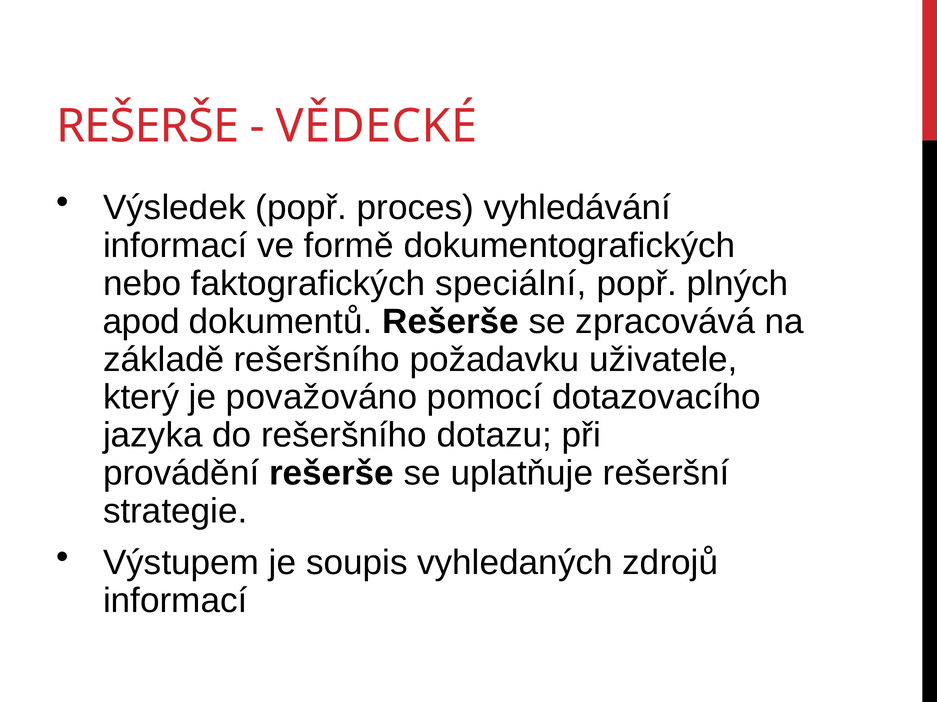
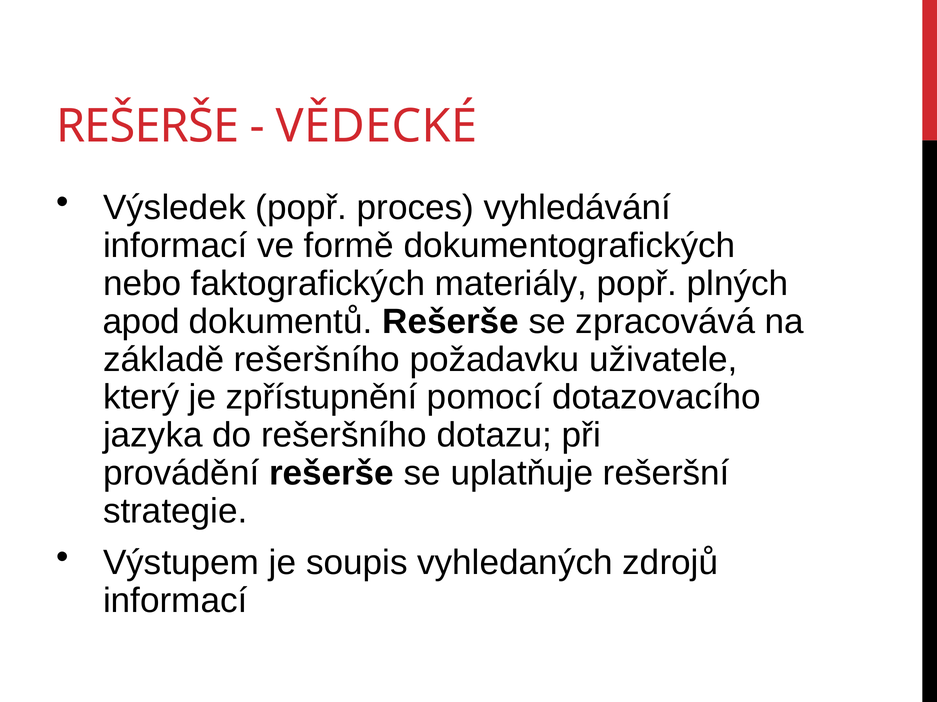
speciální: speciální -> materiály
považováno: považováno -> zpřístupnění
